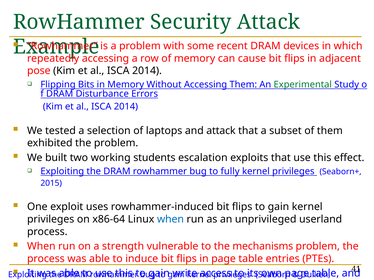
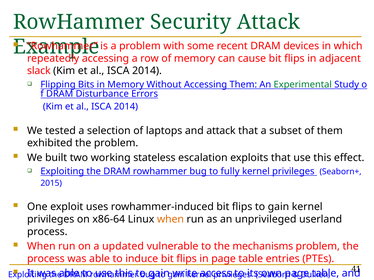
pose: pose -> slack
students: students -> stateless
when at (170, 220) colour: blue -> orange
strength: strength -> updated
